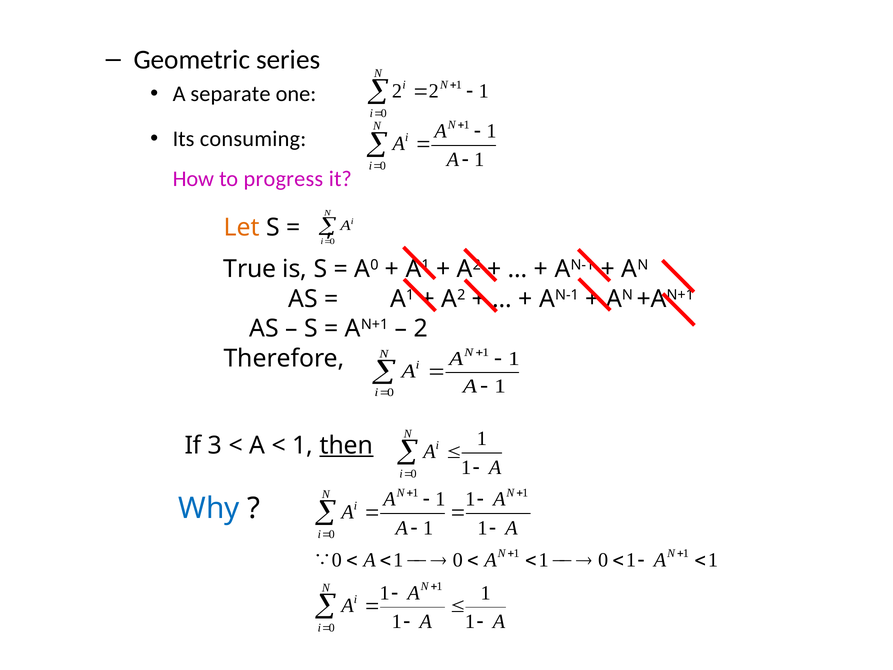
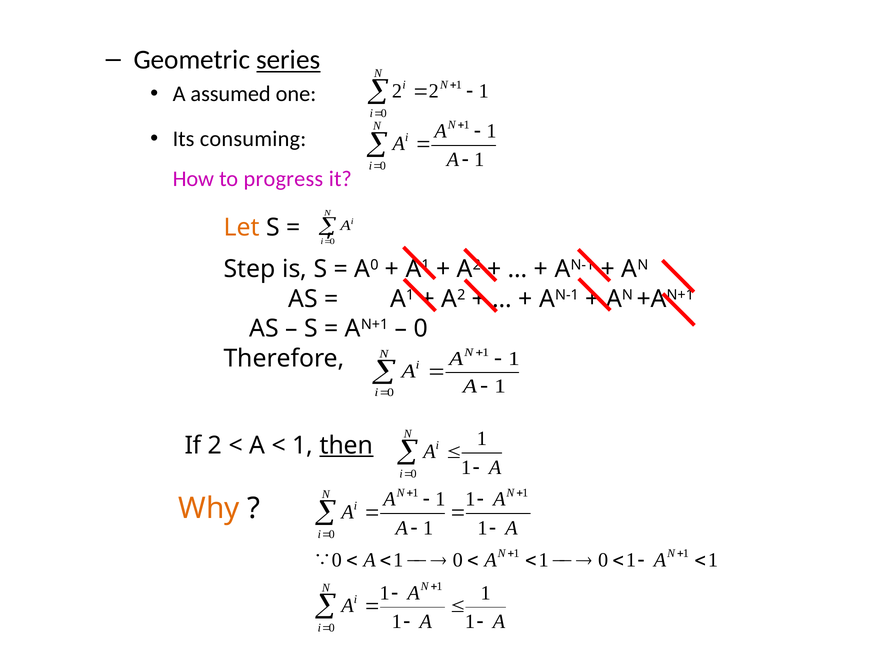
series underline: none -> present
separate: separate -> assumed
True: True -> Step
2 at (421, 329): 2 -> 0
If 3: 3 -> 2
Why colour: blue -> orange
